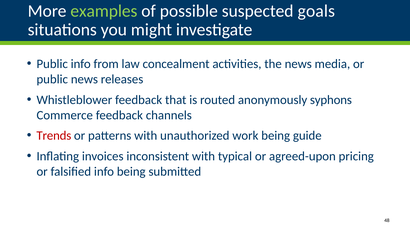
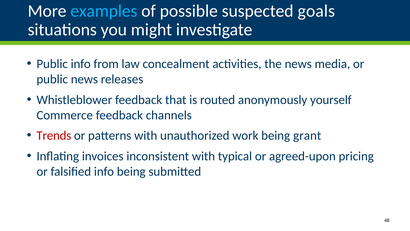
examples colour: light green -> light blue
syphons: syphons -> yourself
guide: guide -> grant
